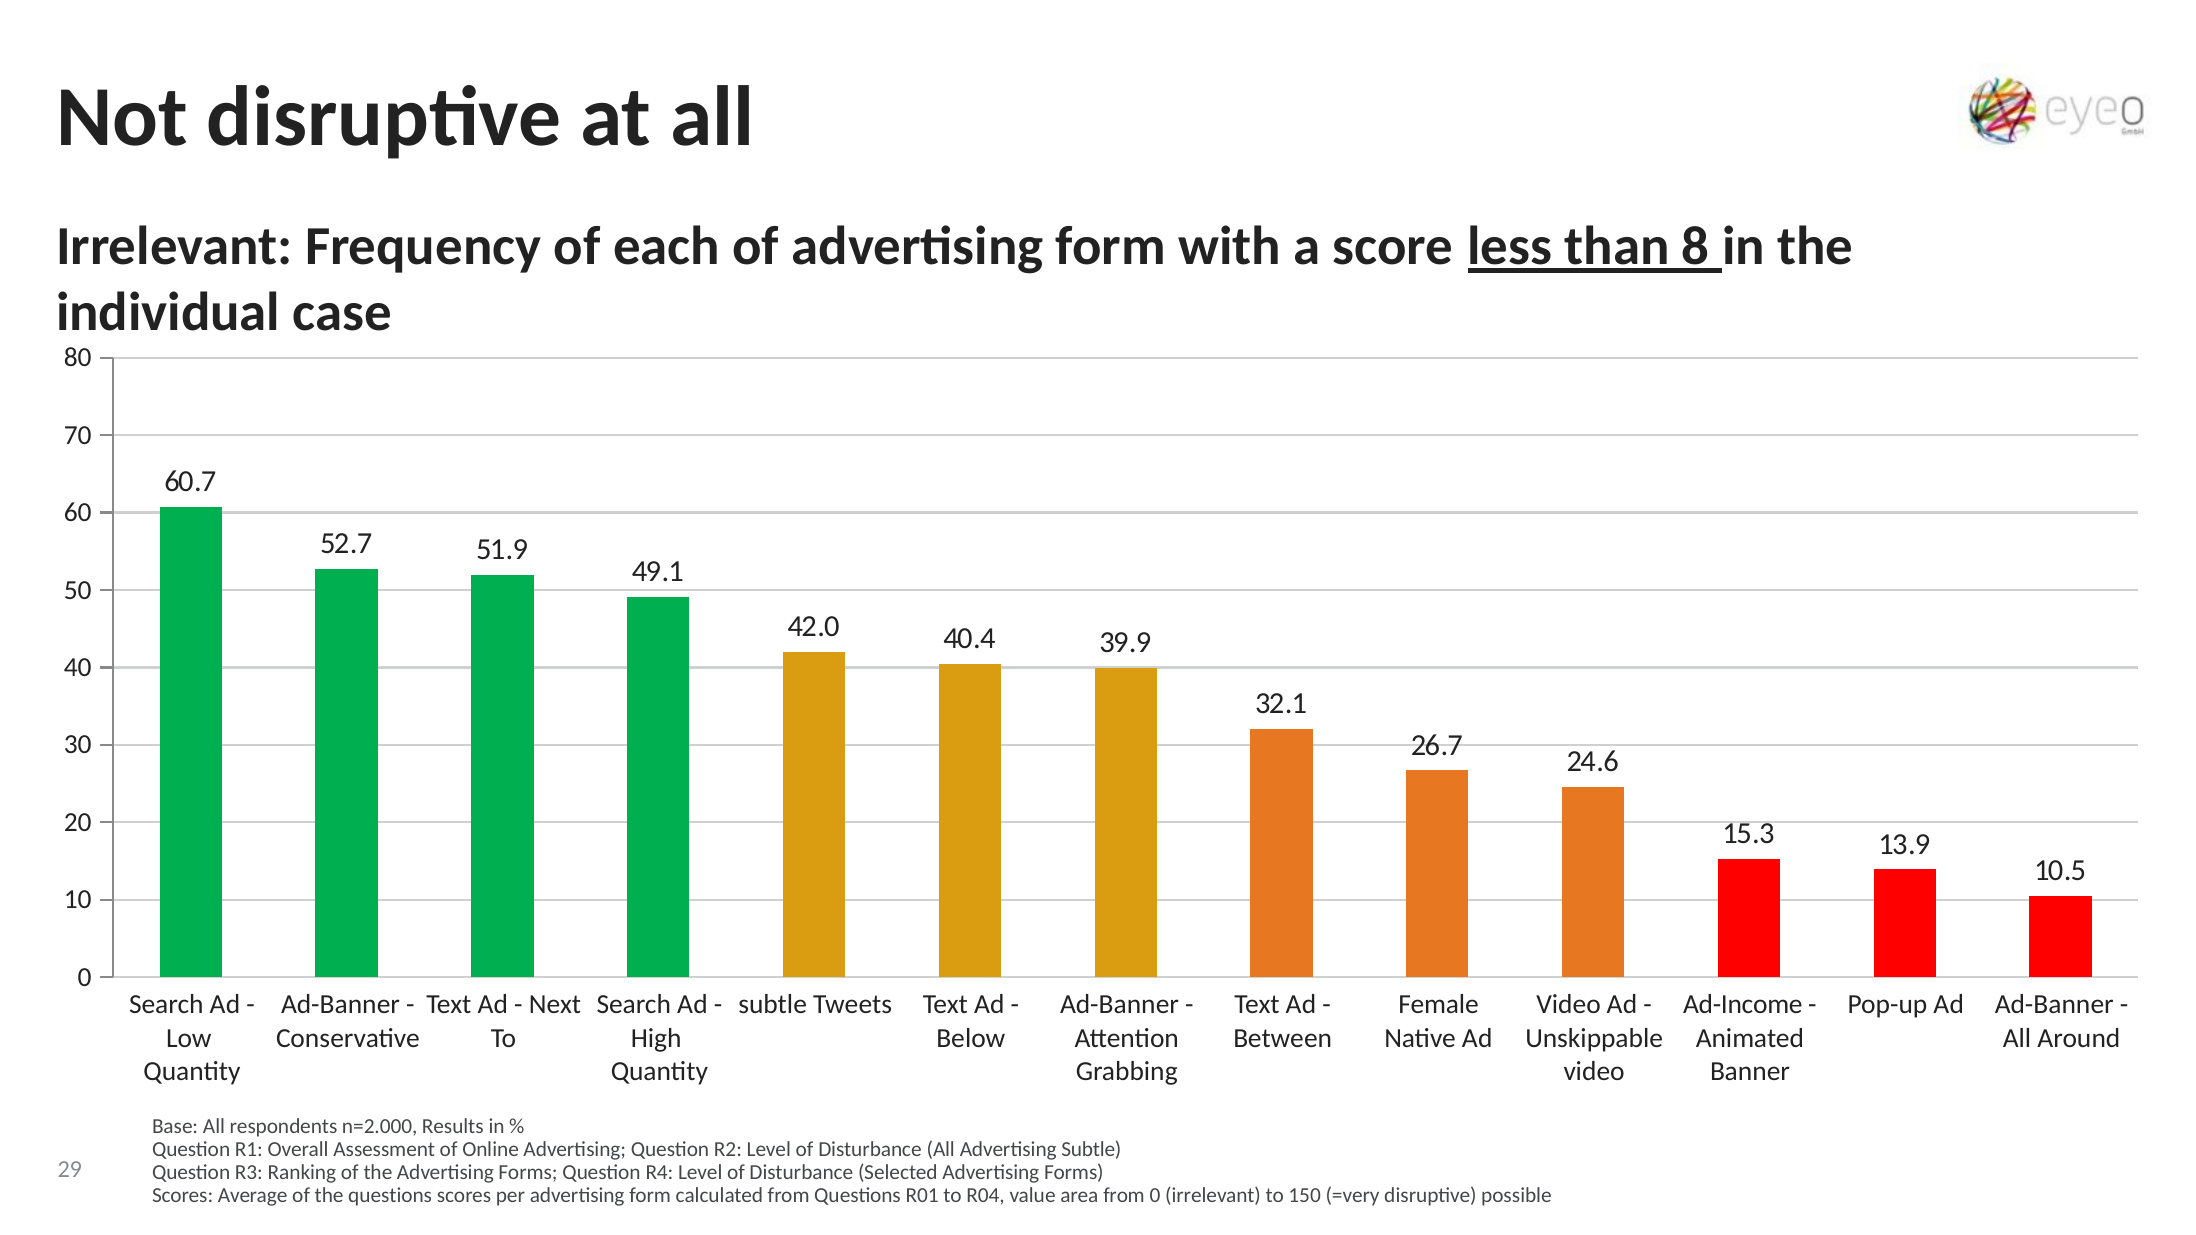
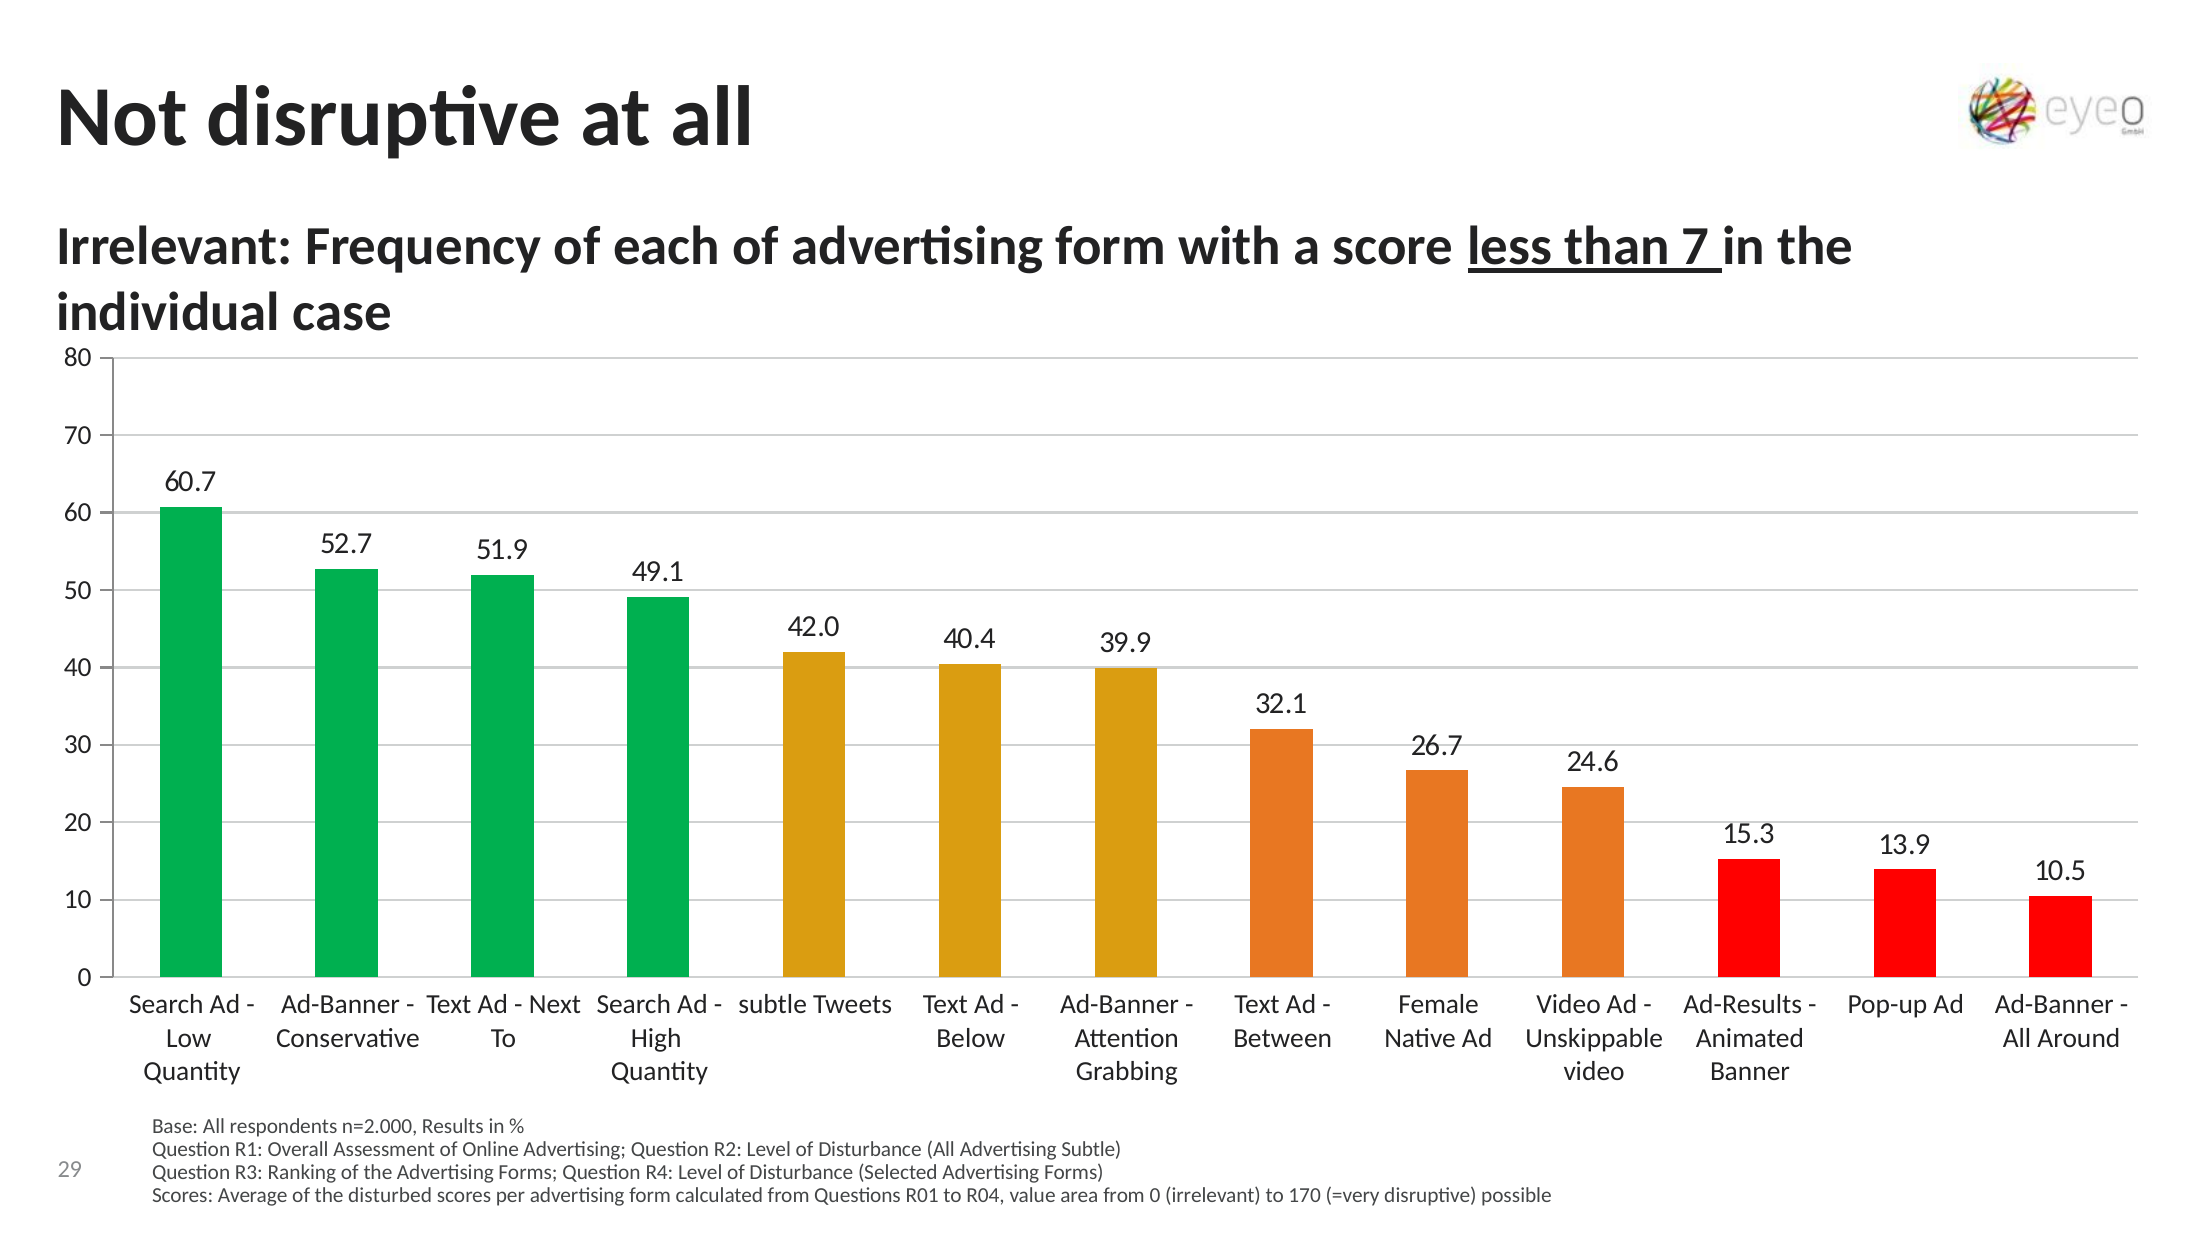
8: 8 -> 7
Ad-Income: Ad-Income -> Ad-Results
the questions: questions -> disturbed
150: 150 -> 170
